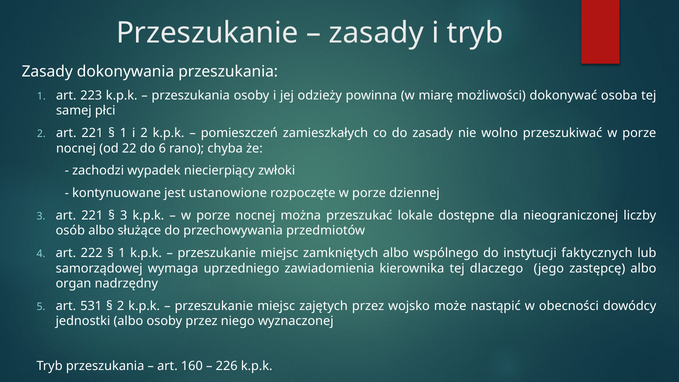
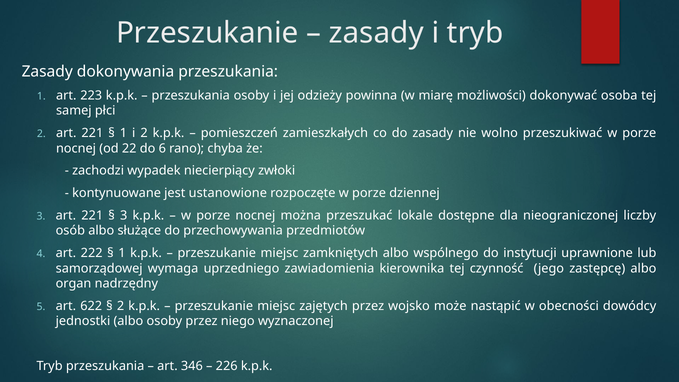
faktycznych: faktycznych -> uprawnione
dlaczego: dlaczego -> czynność
531: 531 -> 622
160: 160 -> 346
